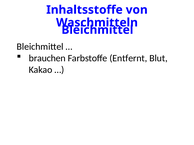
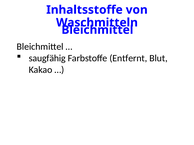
brauchen: brauchen -> saugfähig
